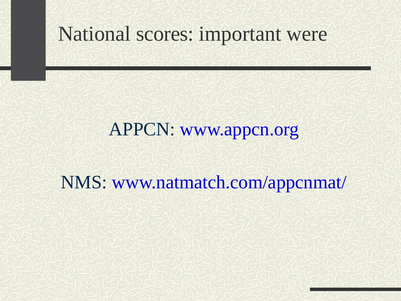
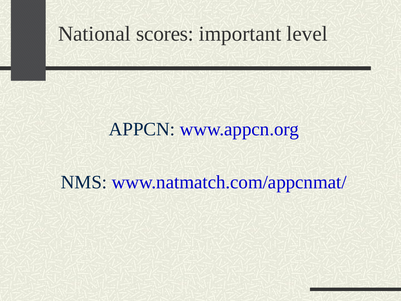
were: were -> level
